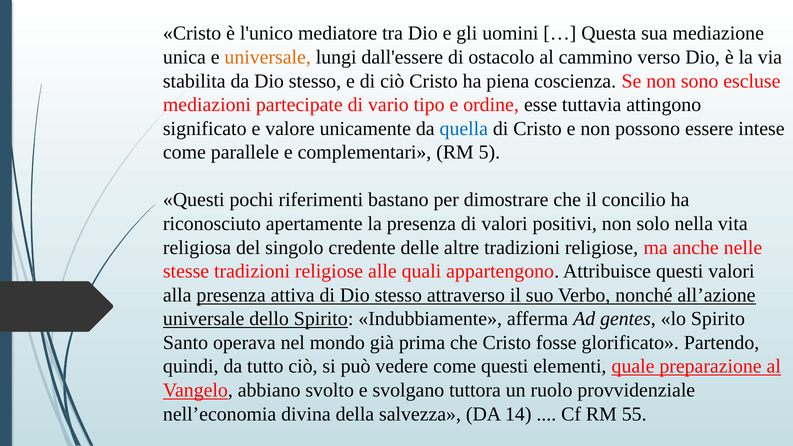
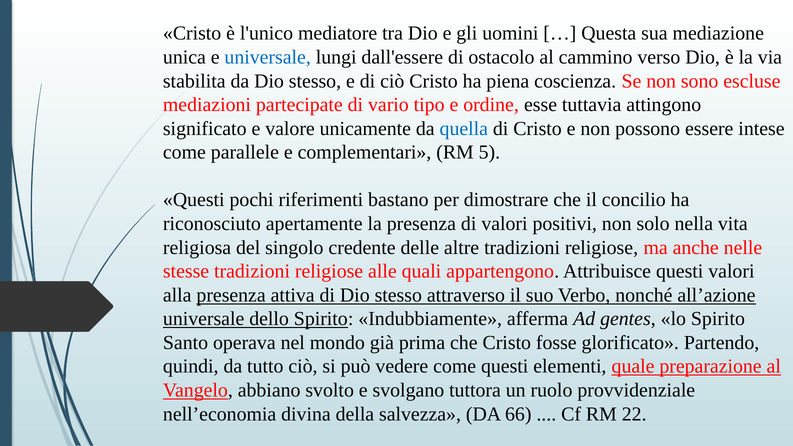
universale at (268, 57) colour: orange -> blue
14: 14 -> 66
55: 55 -> 22
